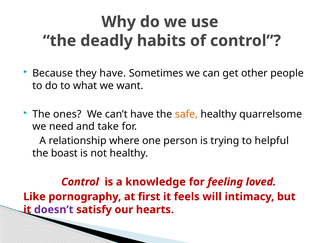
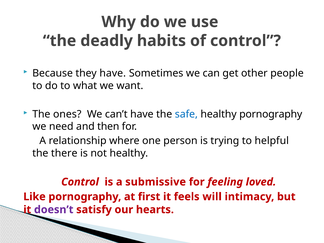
safe colour: orange -> blue
healthy quarrelsome: quarrelsome -> pornography
take: take -> then
boast: boast -> there
knowledge: knowledge -> submissive
